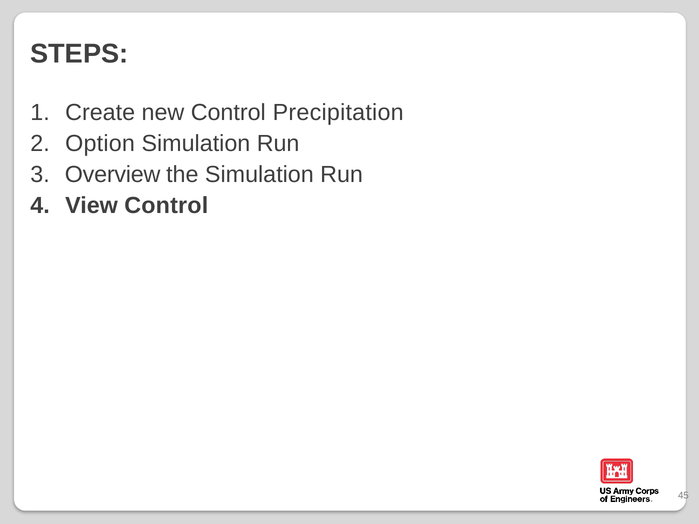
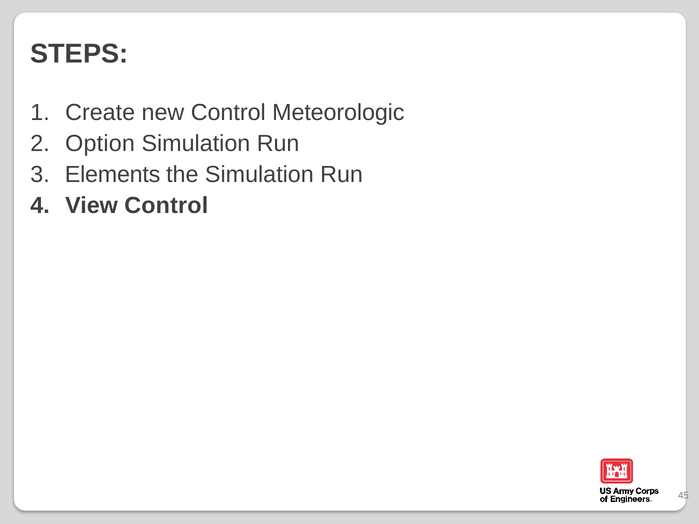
Precipitation: Precipitation -> Meteorologic
Overview: Overview -> Elements
